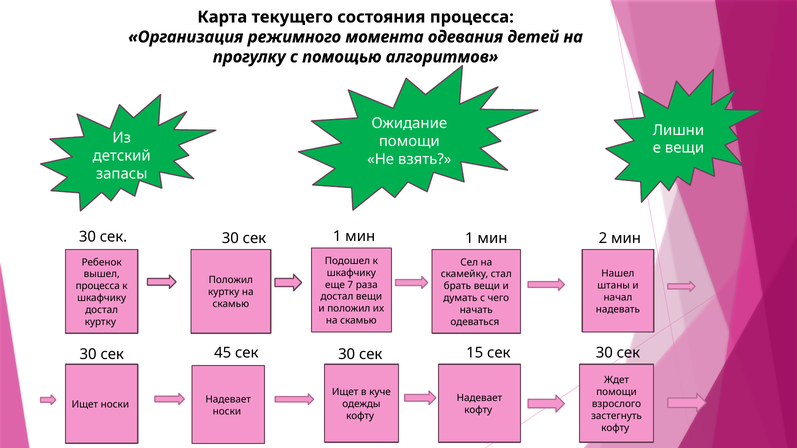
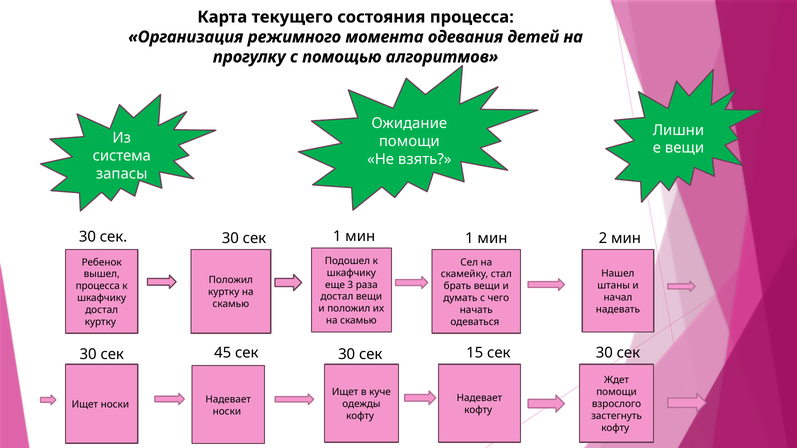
детский: детский -> система
7: 7 -> 3
